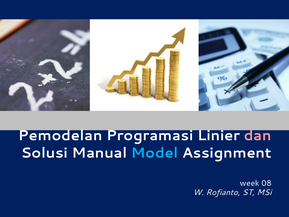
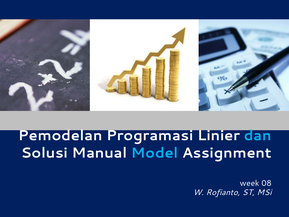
dan colour: pink -> light blue
